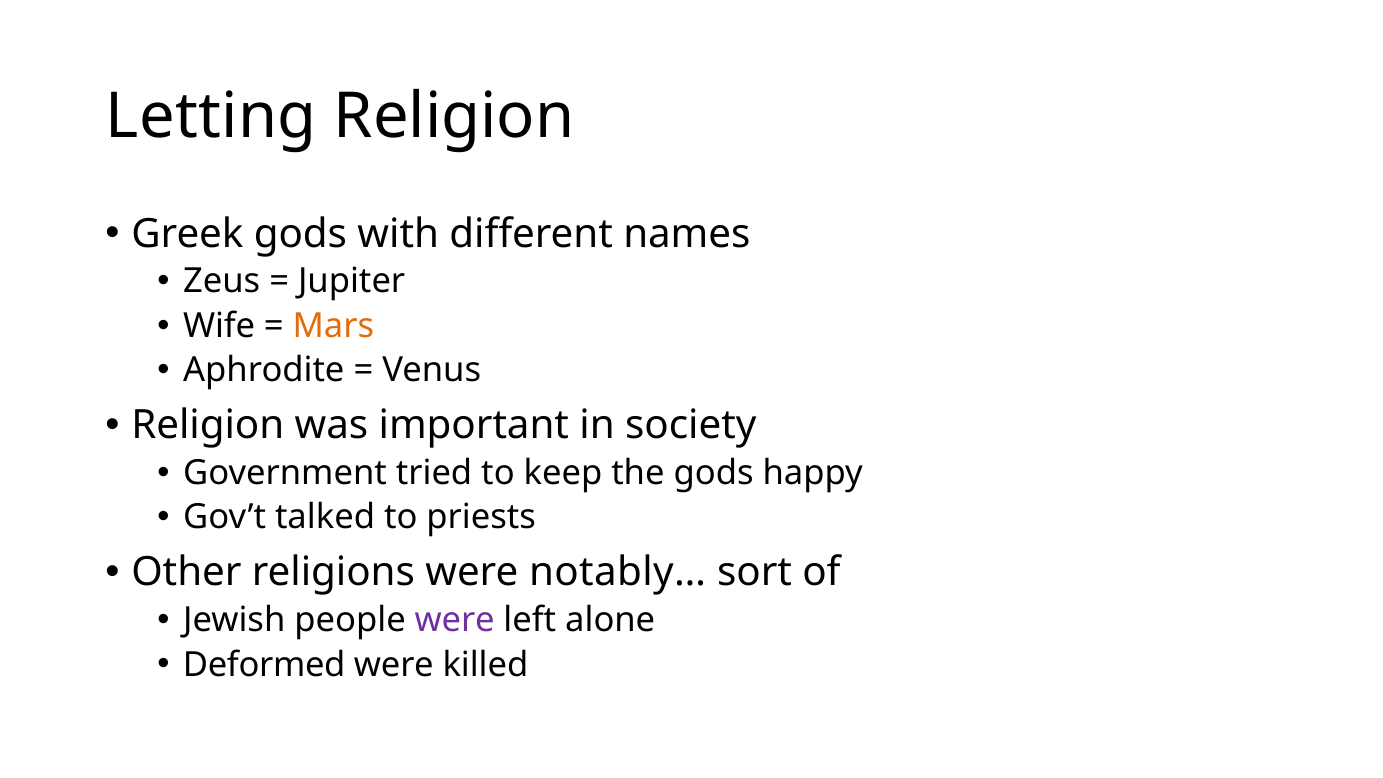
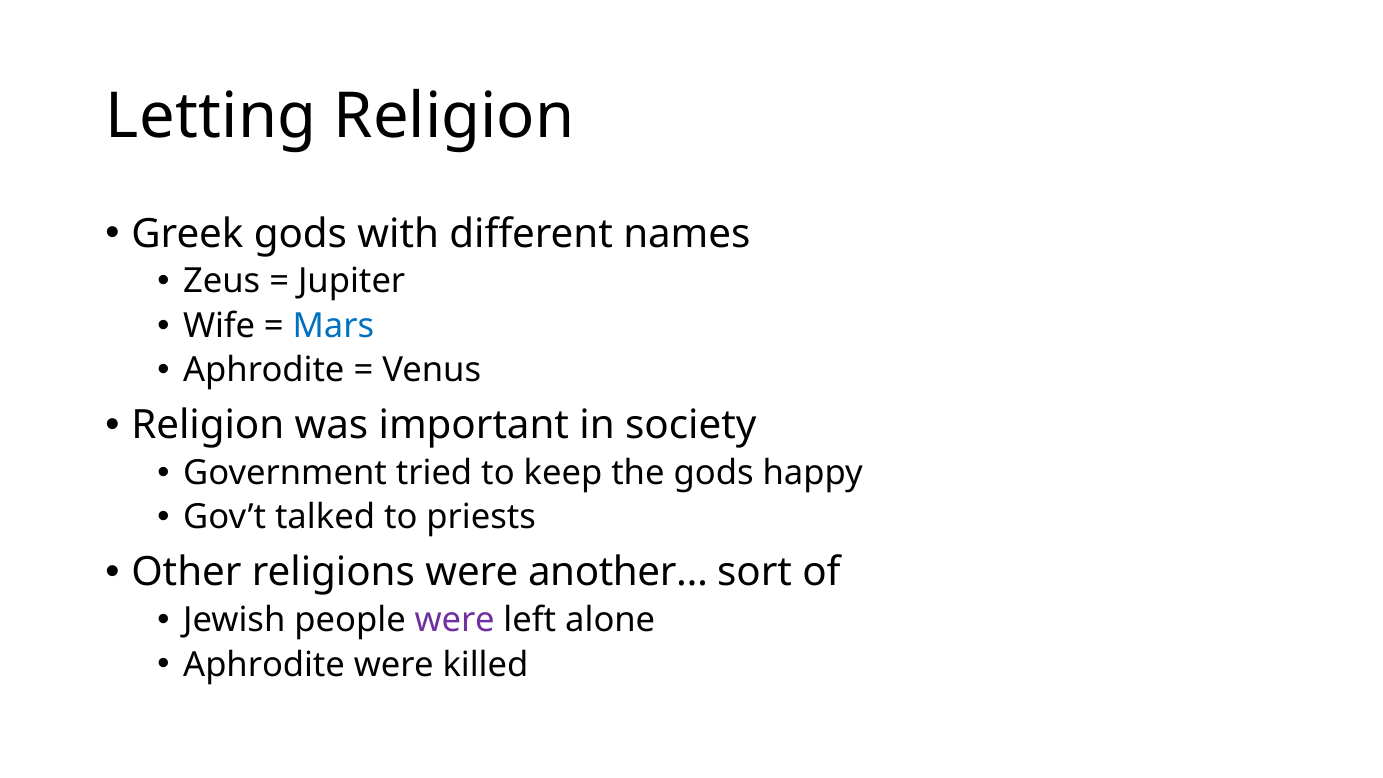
Mars colour: orange -> blue
notably…: notably… -> another…
Deformed at (264, 665): Deformed -> Aphrodite
